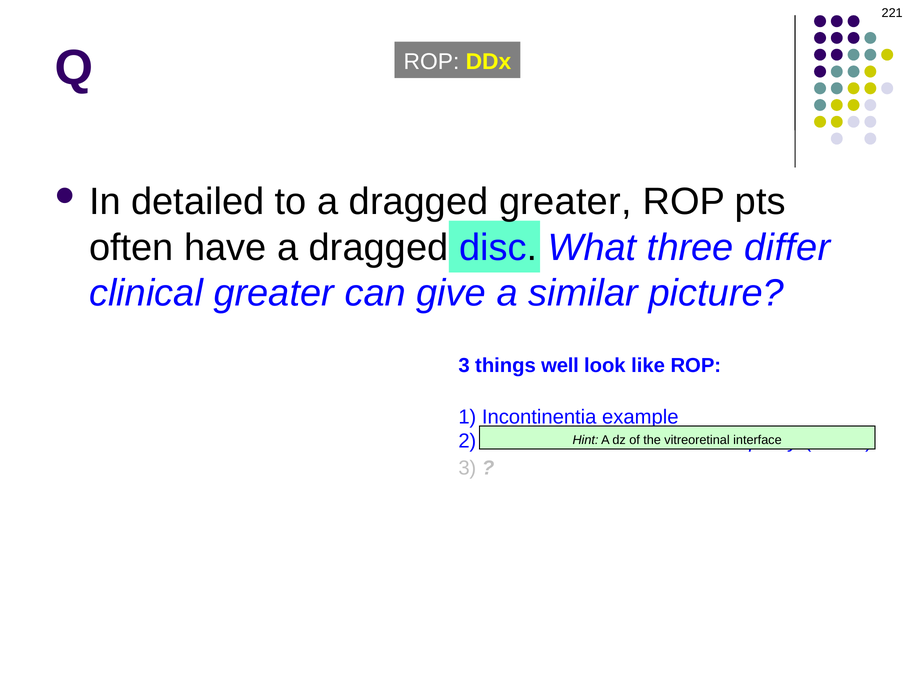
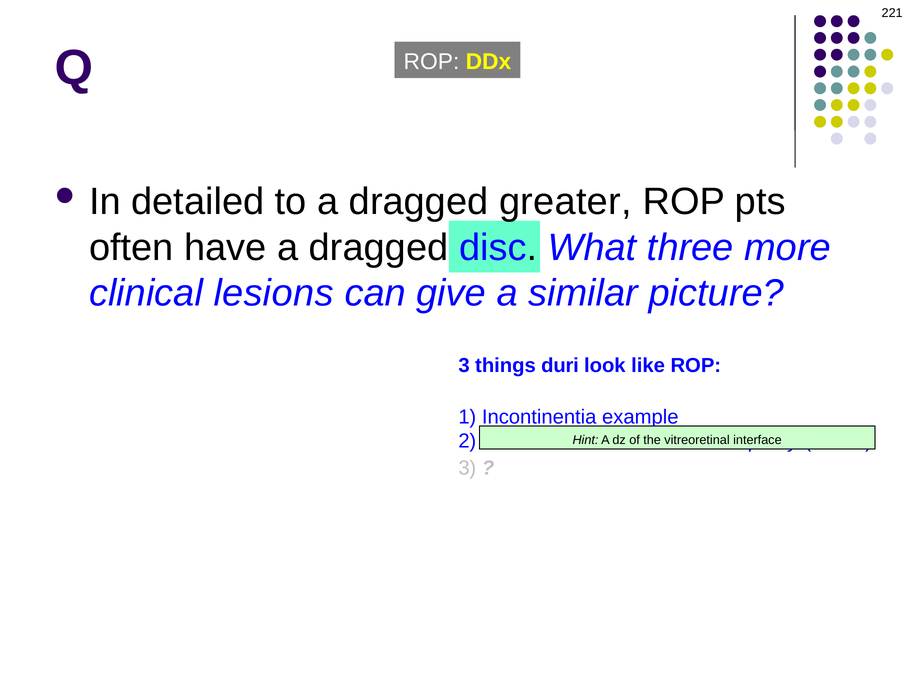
differ: differ -> more
clinical greater: greater -> lesions
well: well -> duri
